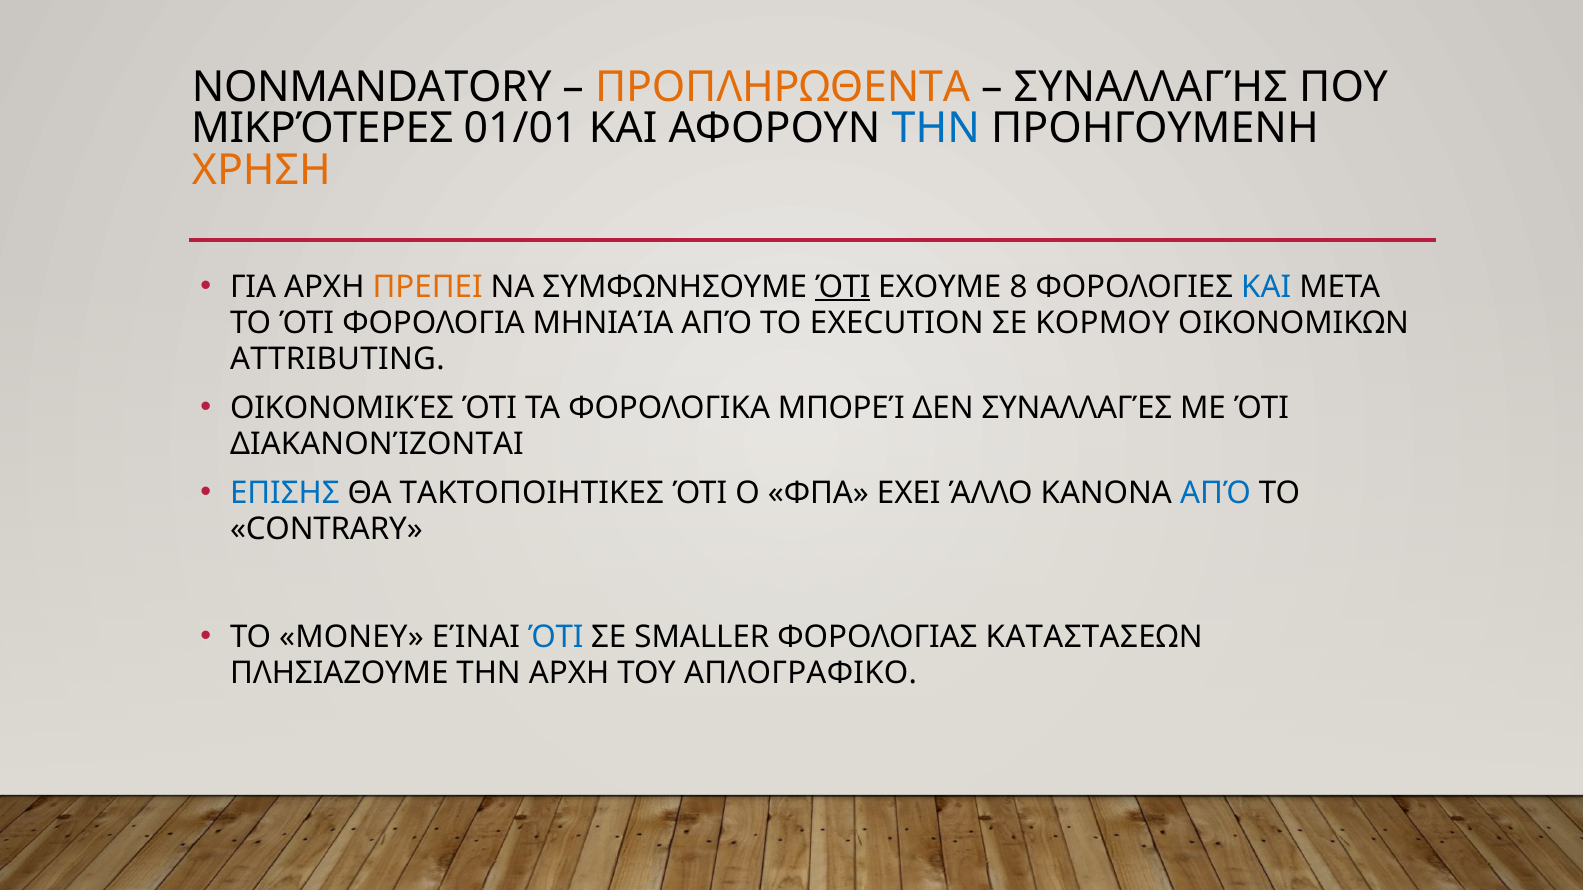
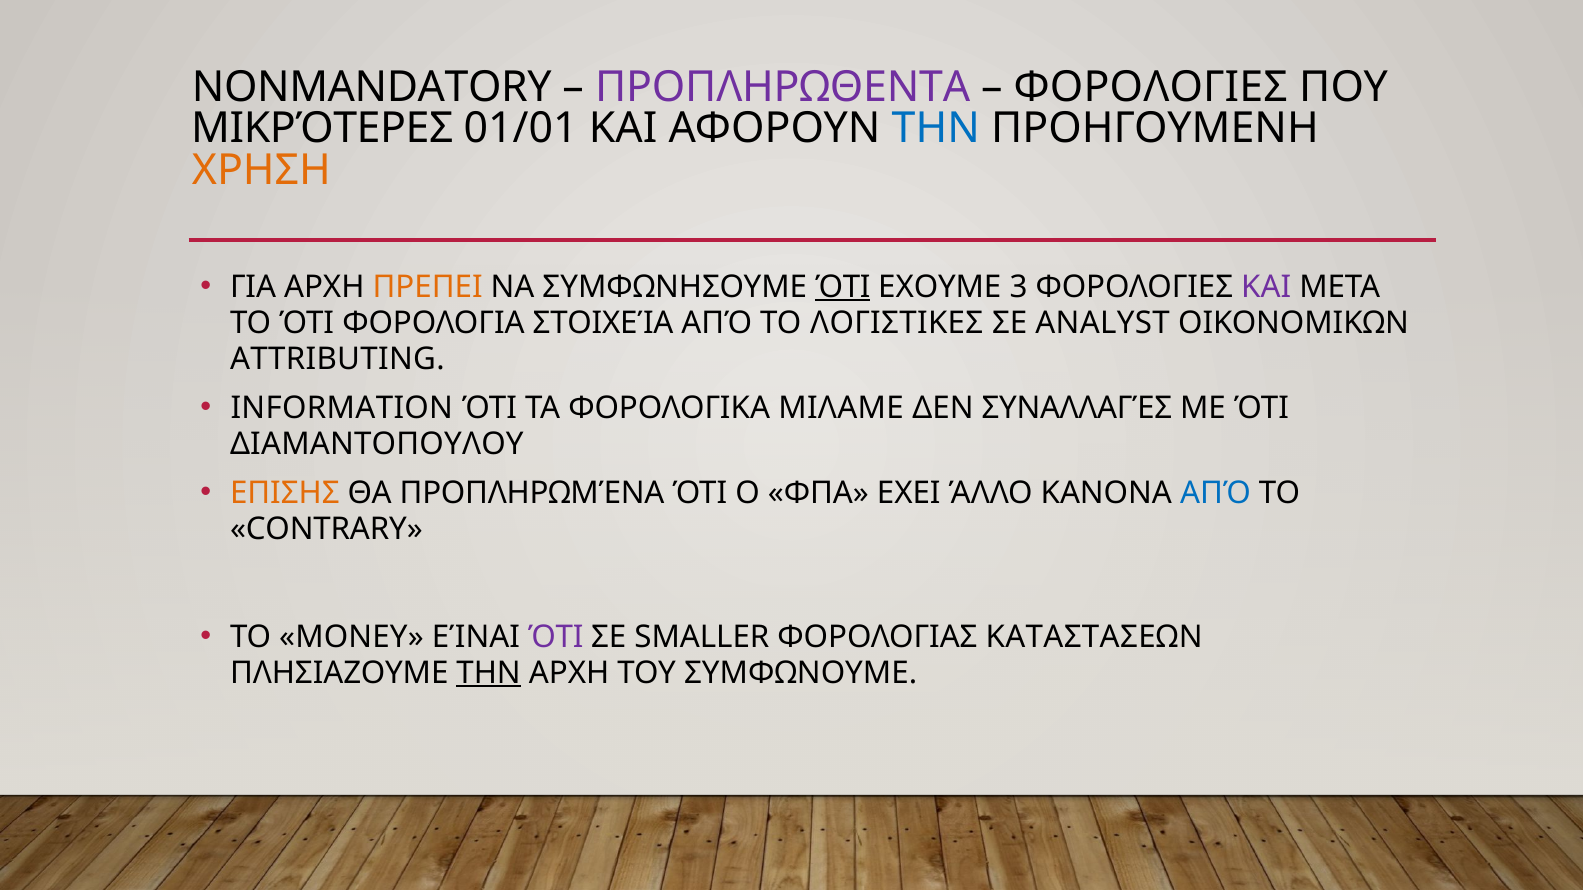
ΠΡΟΠΛΗΡΩΘΕΝΤΑ colour: orange -> purple
ΣΥΝΑΛΛΑΓΉΣ at (1151, 87): ΣΥΝΑΛΛΑΓΉΣ -> ΦΟΡΟΛΟΓΙΕΣ
8: 8 -> 3
ΚΑΙ at (1266, 287) colour: blue -> purple
ΜΗΝΙΑΊΑ: ΜΗΝΙΑΊΑ -> ΣΤΟΙΧΕΊΑ
EXECUTION: EXECUTION -> ΛΟΓΙΣΤΙΚΕΣ
ΚΟΡΜΟΥ: ΚΟΡΜΟΥ -> ANALYST
ΟΙΚΟΝΟΜΙΚΈΣ: ΟΙΚΟΝΟΜΙΚΈΣ -> INFORMATION
ΜΠΟΡΕΊ: ΜΠΟΡΕΊ -> ΜΙΛΑΜΕ
ΔΙΑΚΑΝΟΝΊΖΟΝΤΑΙ: ΔΙΑΚΑΝΟΝΊΖΟΝΤΑΙ -> ΔΙΑΜΑΝΤΟΠΟΥΛΟΥ
ΕΠΙΣΗΣ colour: blue -> orange
ΤΑΚΤΟΠΟΙΗΤΙΚΕΣ: ΤΑΚΤΟΠΟΙΗΤΙΚΕΣ -> ΠΡΟΠΛΗΡΩΜΈΝΑ
ΌΤΙ at (556, 637) colour: blue -> purple
ΤΗΝ at (489, 673) underline: none -> present
ΑΠΛΟΓΡΑΦΙΚΟ: ΑΠΛΟΓΡΑΦΙΚΟ -> ΣΥΜΦΩΝΟΥΜΕ
